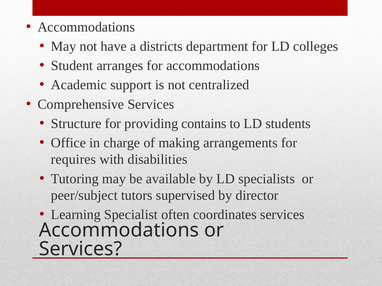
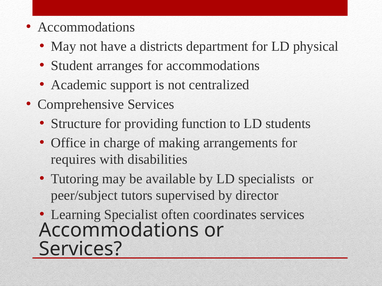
colleges: colleges -> physical
contains: contains -> function
